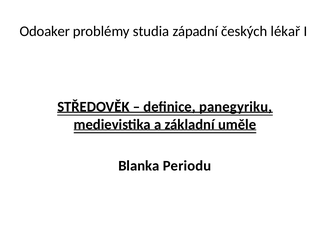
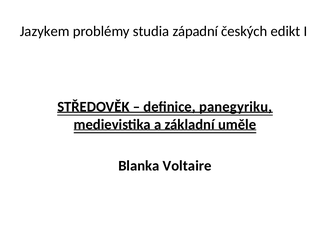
Odoaker: Odoaker -> Jazykem
lékař: lékař -> edikt
Periodu: Periodu -> Voltaire
